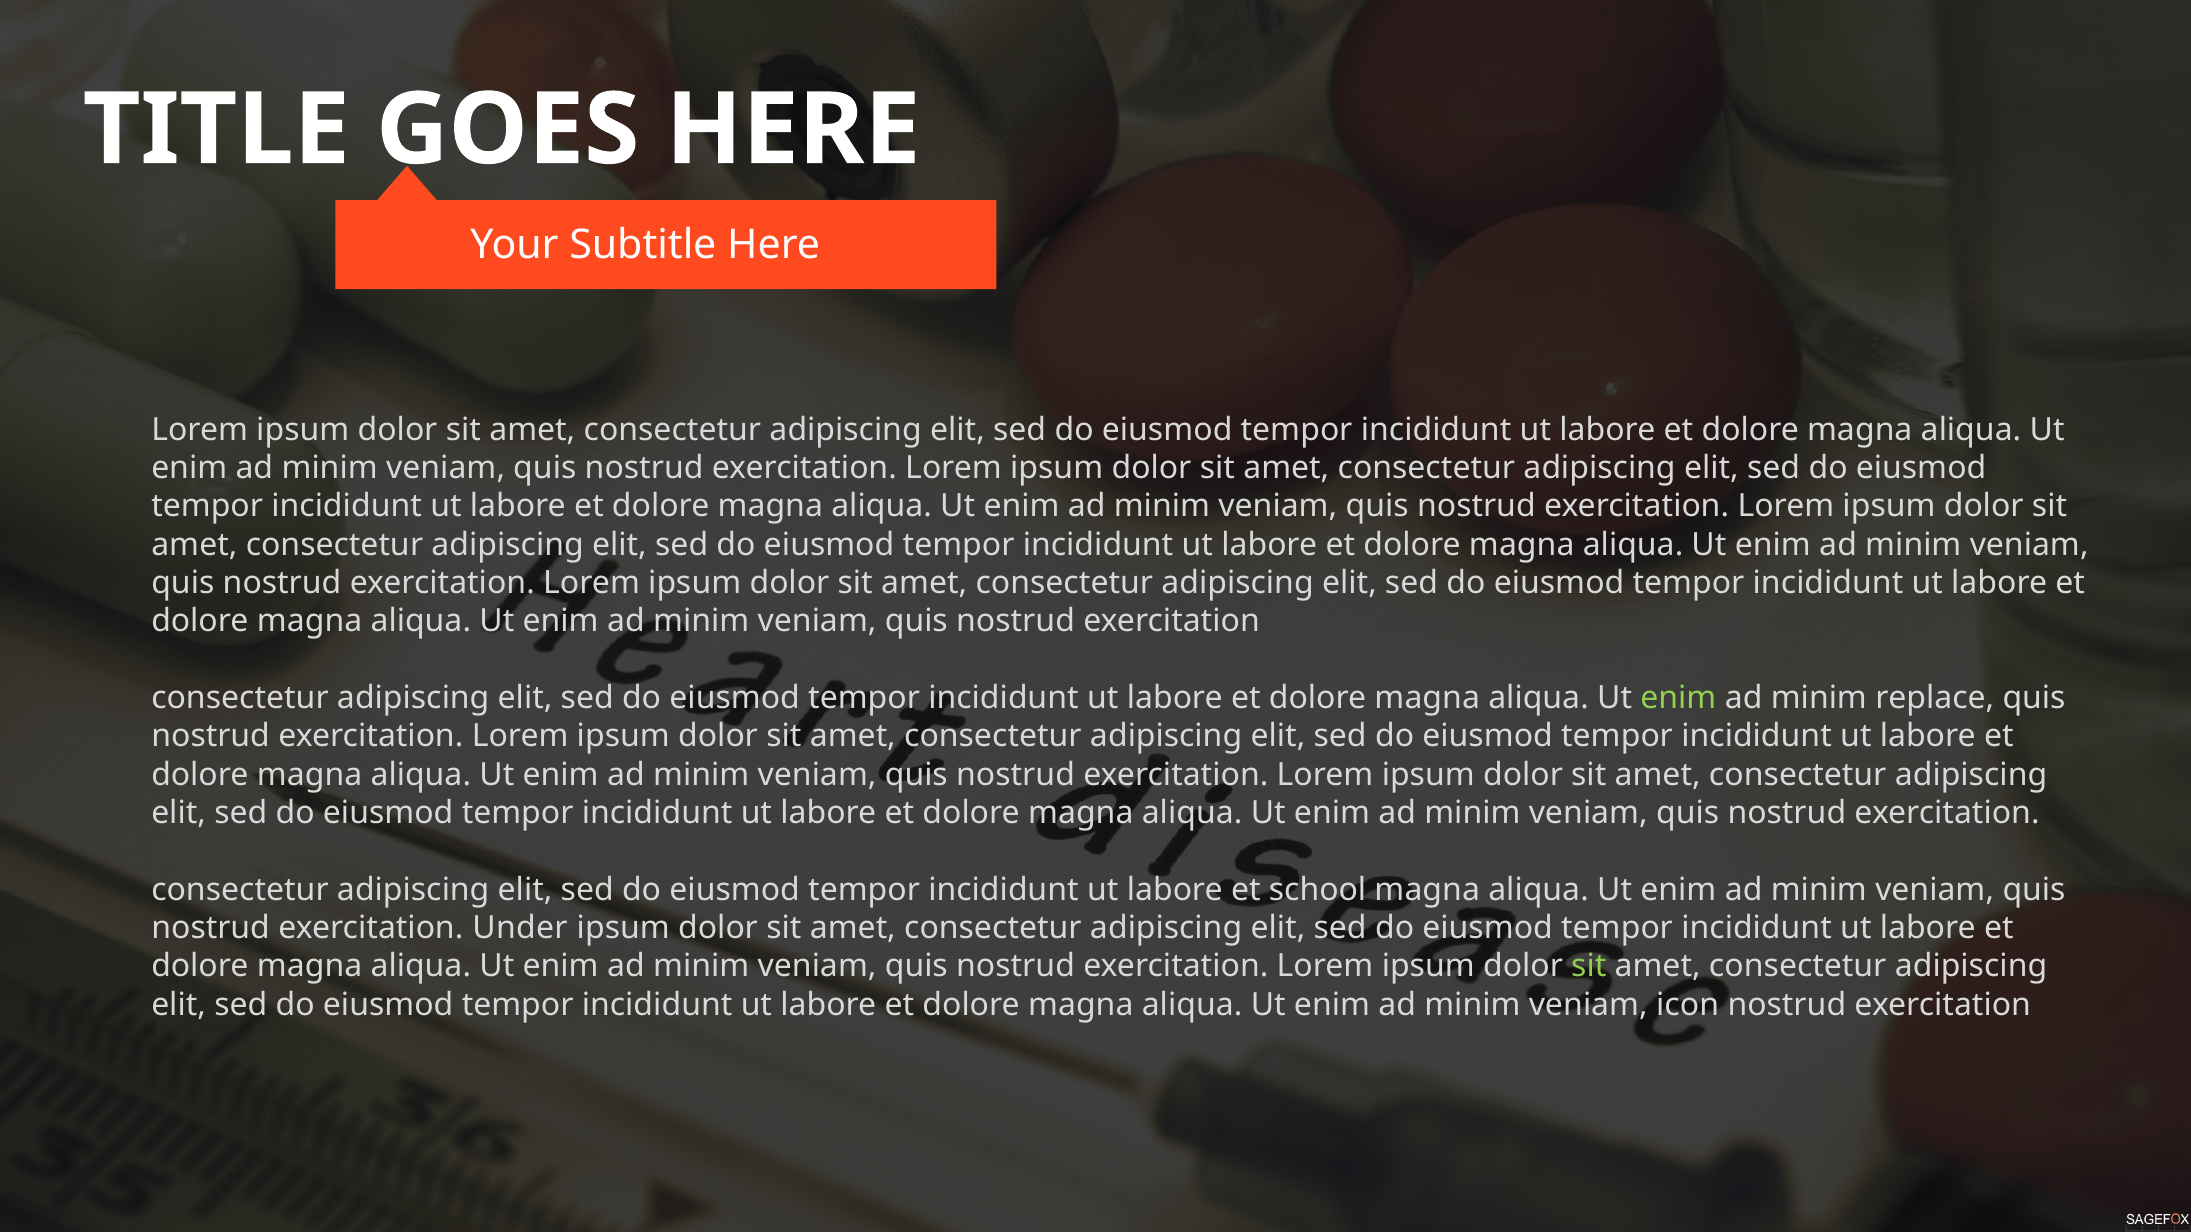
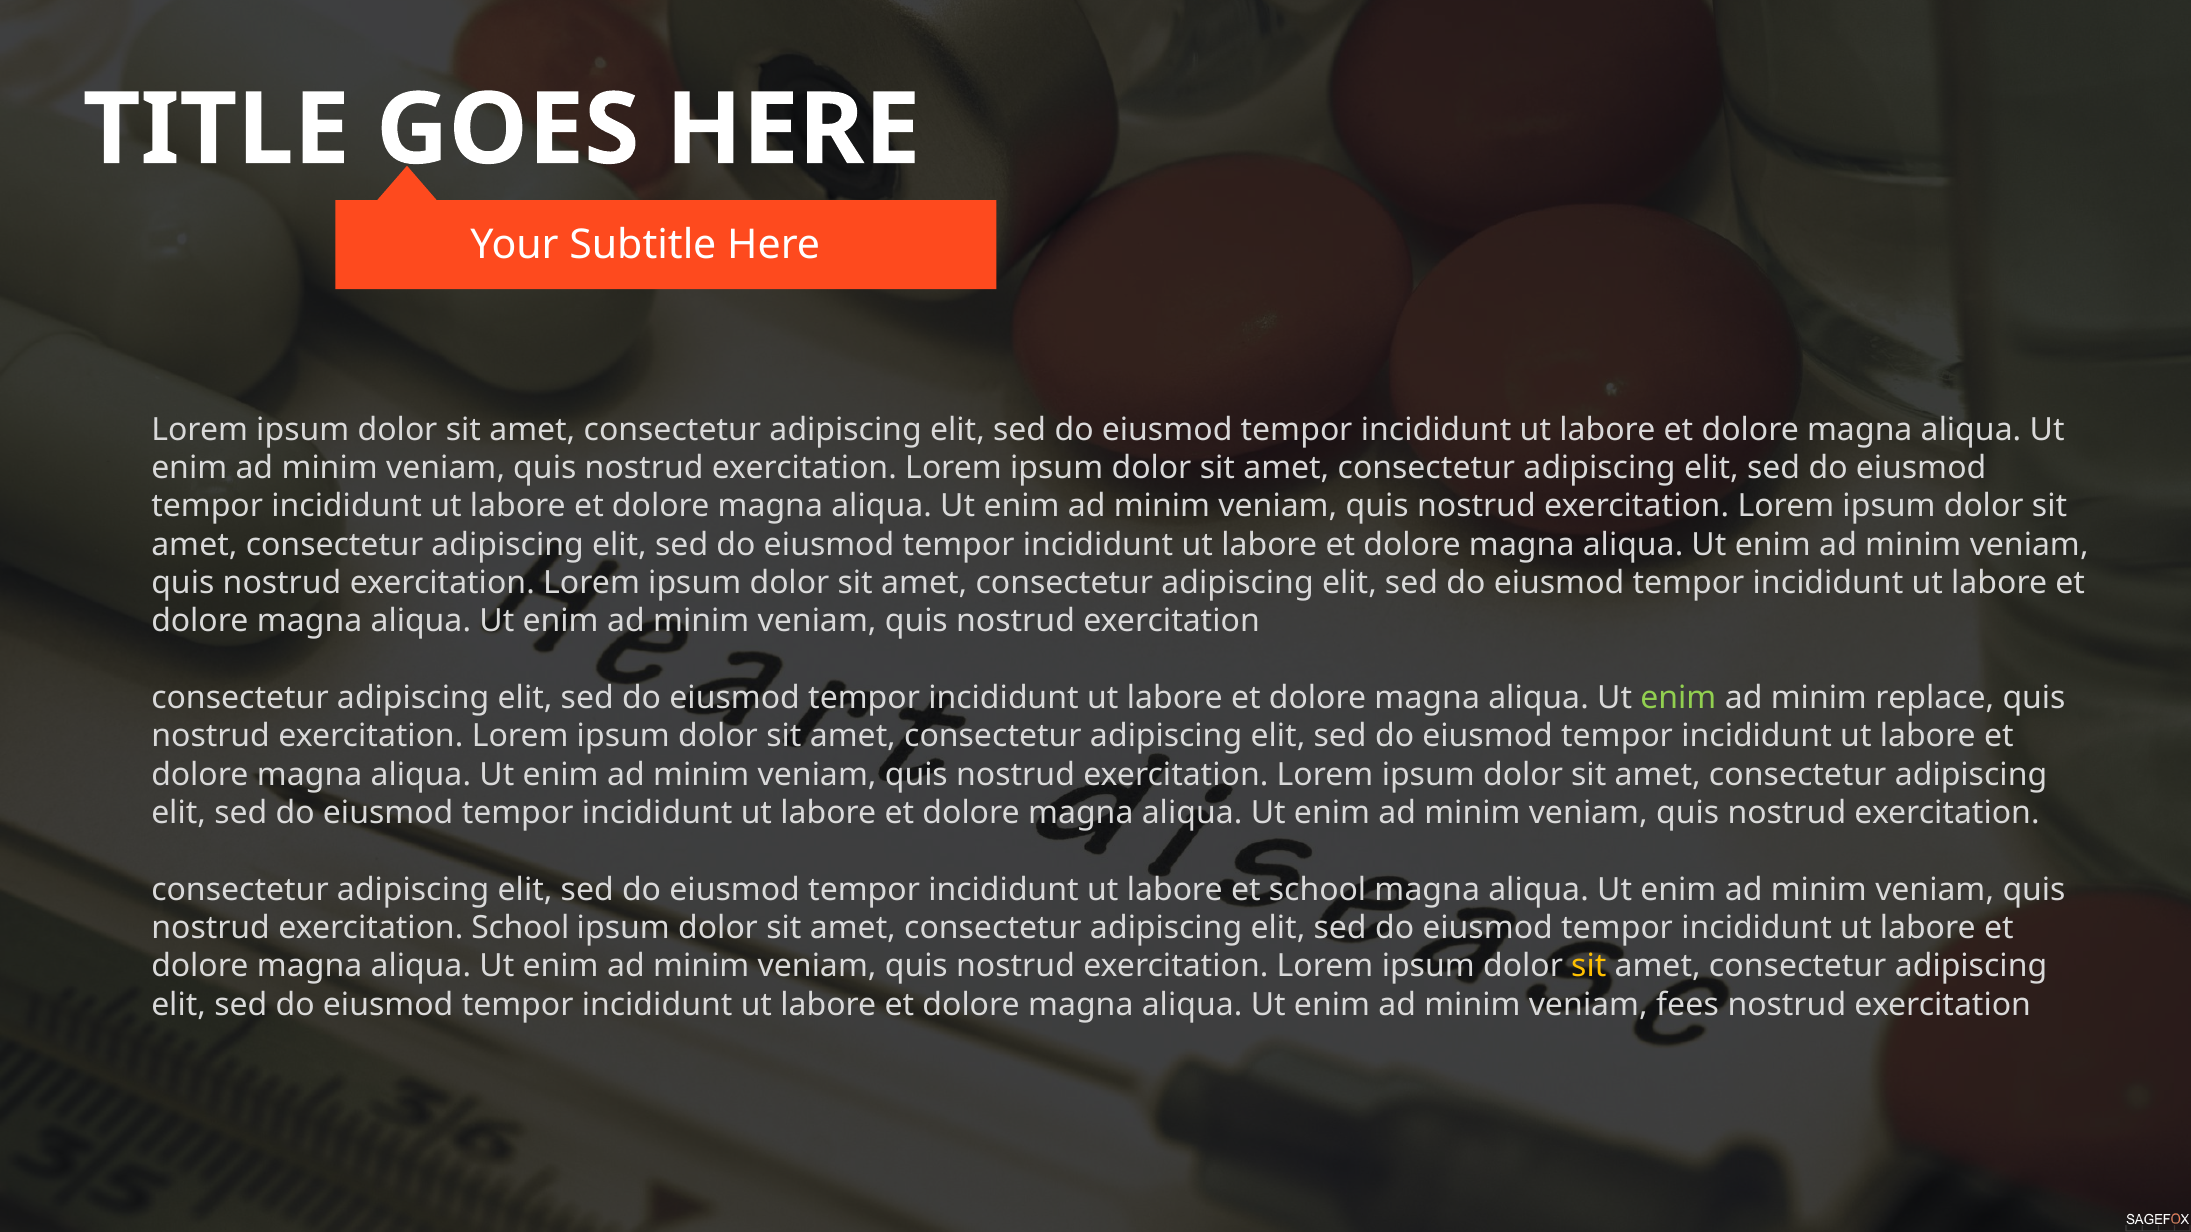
exercitation Under: Under -> School
sit at (1589, 967) colour: light green -> yellow
icon: icon -> fees
